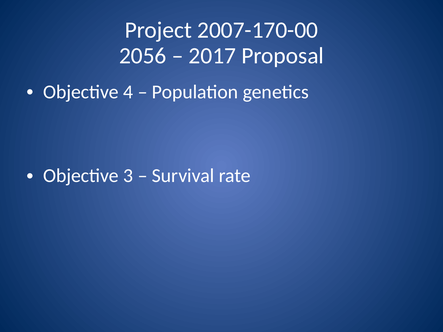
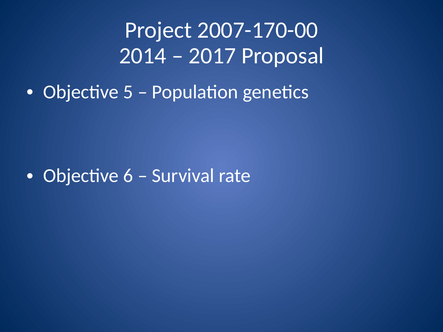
2056: 2056 -> 2014
4: 4 -> 5
3: 3 -> 6
